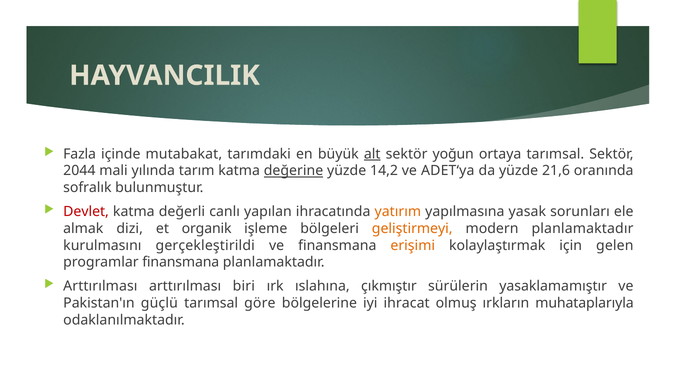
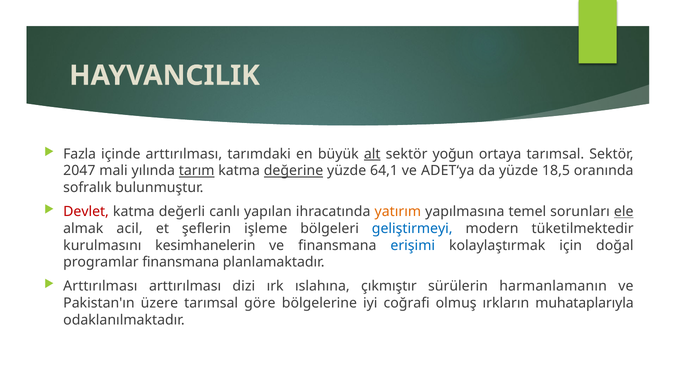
içinde mutabakat: mutabakat -> arttırılması
2044: 2044 -> 2047
tarım underline: none -> present
14,2: 14,2 -> 64,1
21,6: 21,6 -> 18,5
yasak: yasak -> temel
ele underline: none -> present
dizi: dizi -> acil
organik: organik -> şeflerin
geliştirmeyi colour: orange -> blue
modern planlamaktadır: planlamaktadır -> tüketilmektedir
gerçekleştirildi: gerçekleştirildi -> kesimhanelerin
erişimi colour: orange -> blue
gelen: gelen -> doğal
biri: biri -> dizi
yasaklamamıştır: yasaklamamıştır -> harmanlamanın
güçlü: güçlü -> üzere
ihracat: ihracat -> coğrafi
